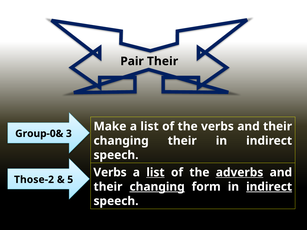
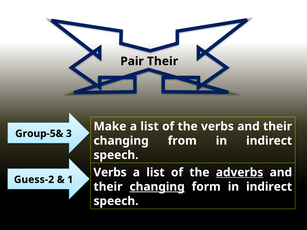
Group-0&: Group-0& -> Group-5&
changing their: their -> from
list at (155, 173) underline: present -> none
Those-2: Those-2 -> Guess-2
5: 5 -> 1
indirect at (269, 187) underline: present -> none
